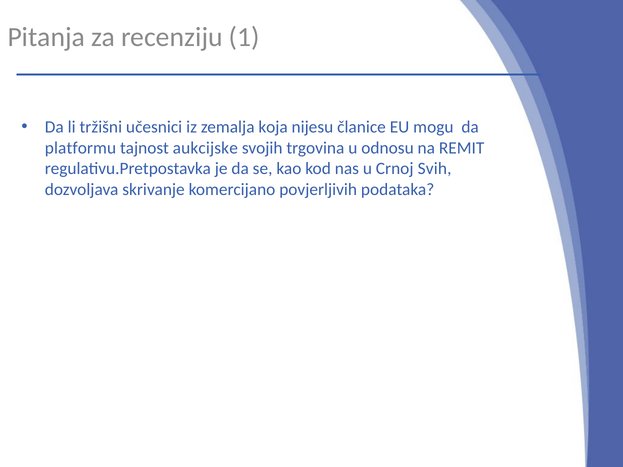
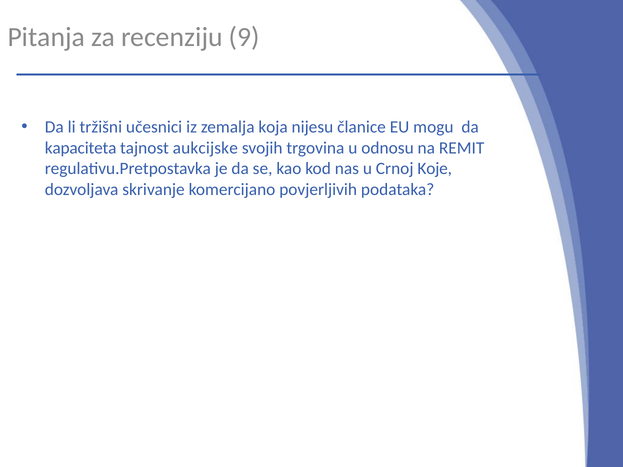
1: 1 -> 9
platformu: platformu -> kapaciteta
Svih: Svih -> Koje
